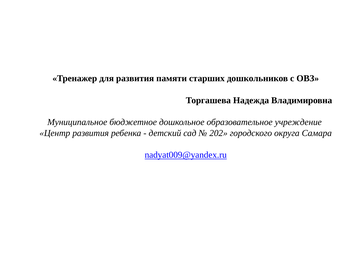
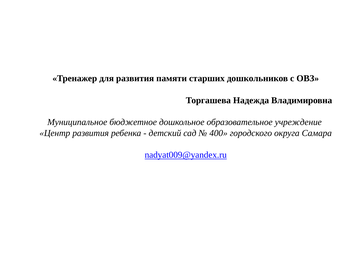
202: 202 -> 400
